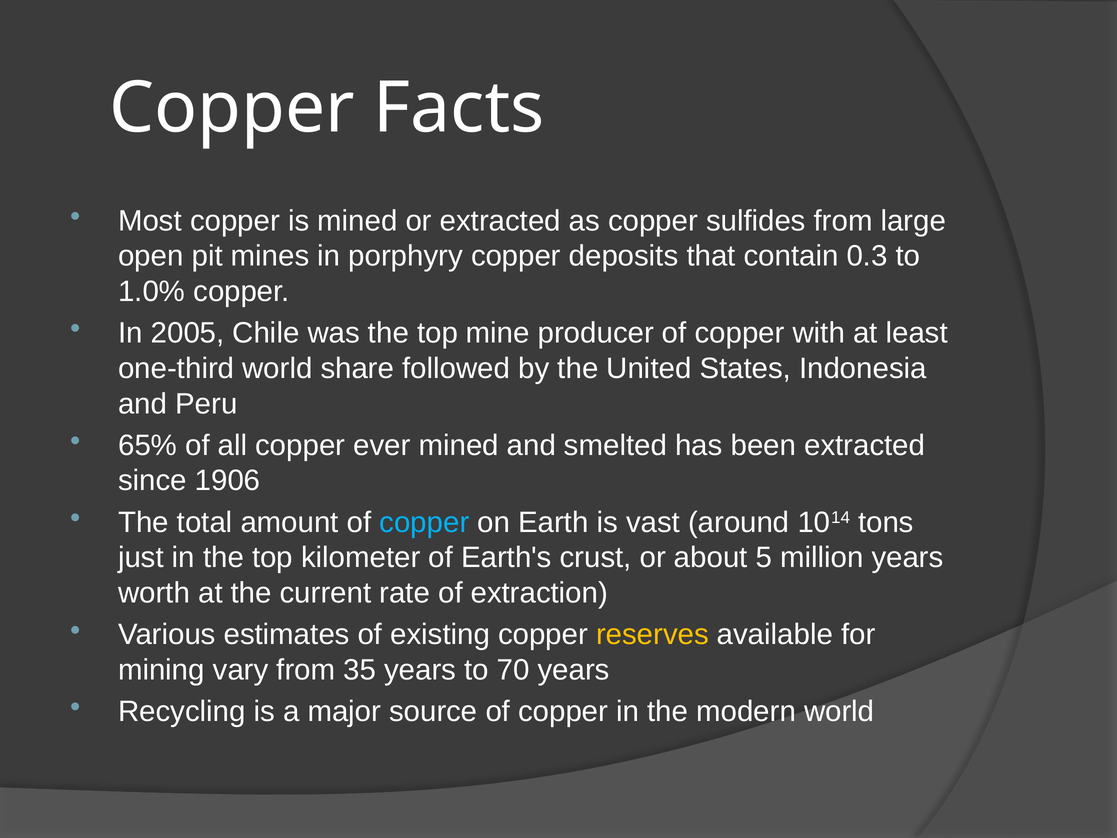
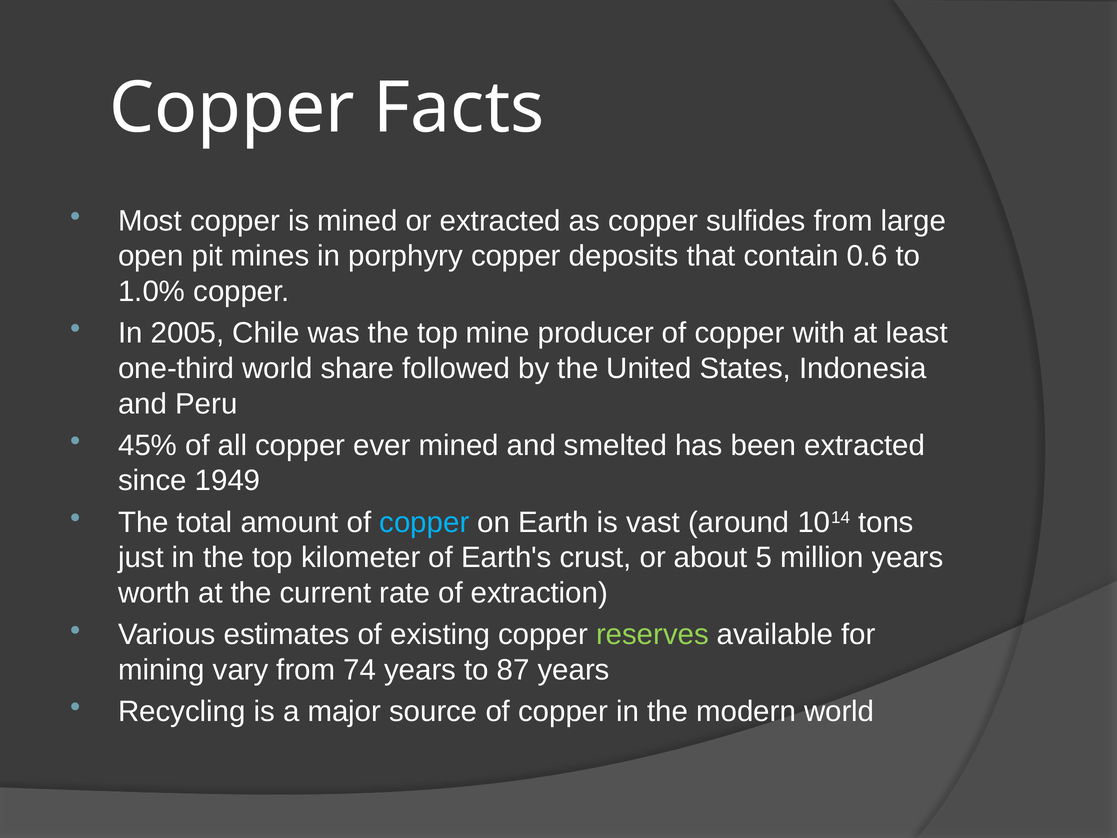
0.3: 0.3 -> 0.6
65%: 65% -> 45%
1906: 1906 -> 1949
reserves colour: yellow -> light green
35: 35 -> 74
70: 70 -> 87
